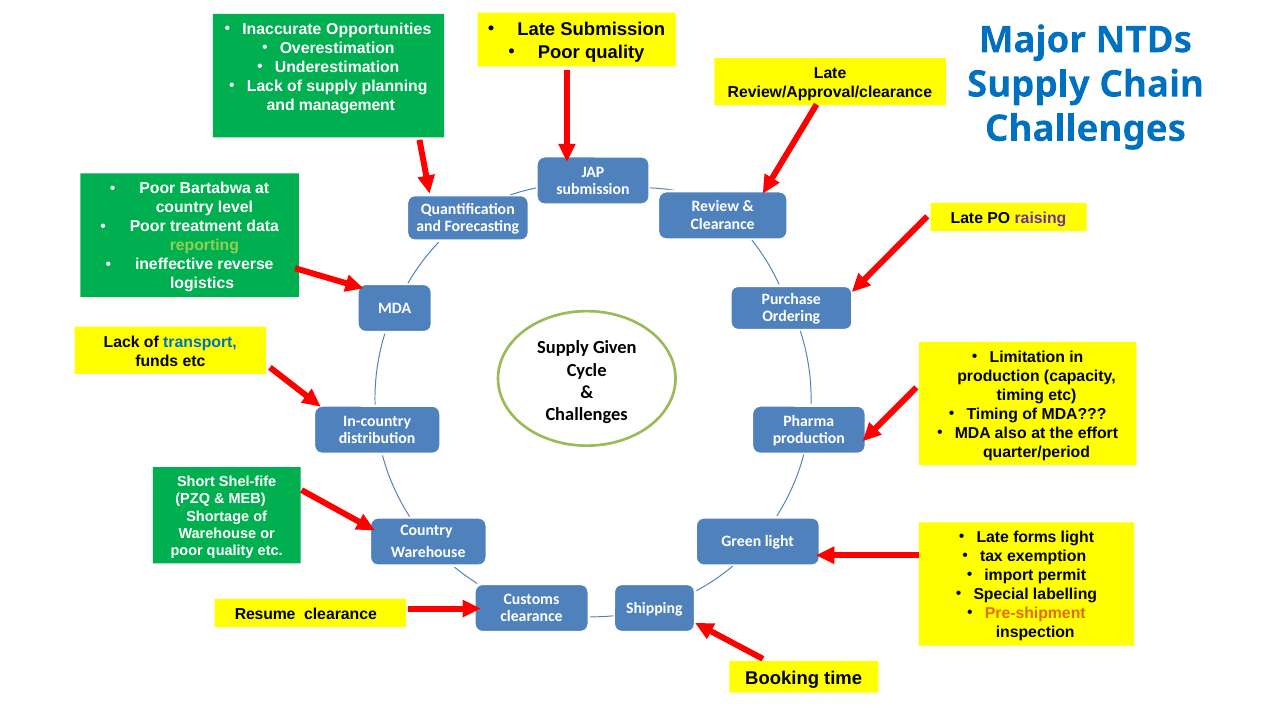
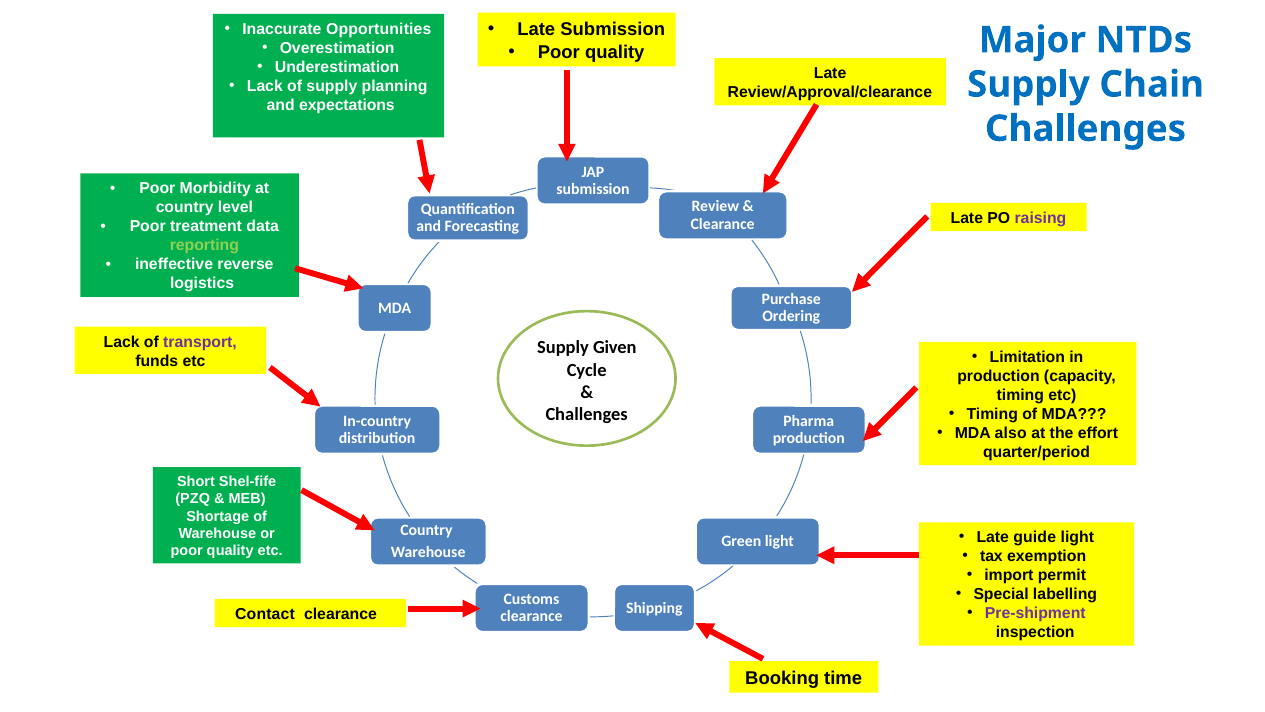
management: management -> expectations
Bartabwa: Bartabwa -> Morbidity
transport colour: blue -> purple
forms: forms -> guide
Pre-shipment colour: orange -> purple
Resume: Resume -> Contact
